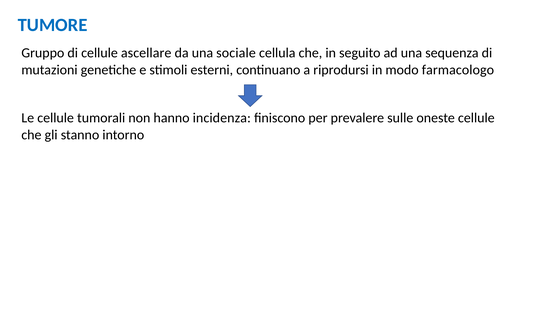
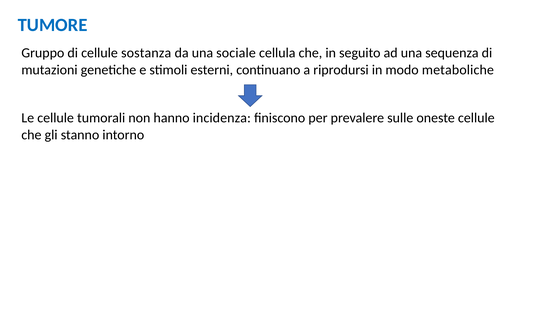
ascellare: ascellare -> sostanza
farmacologo: farmacologo -> metaboliche
